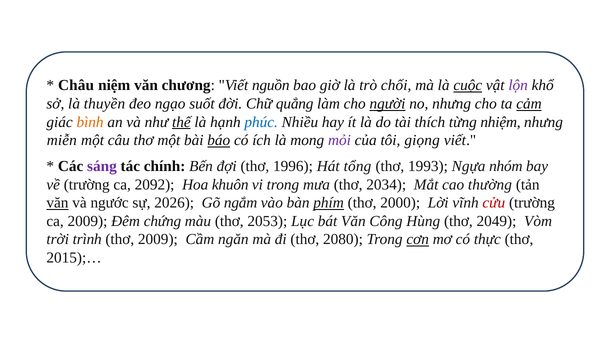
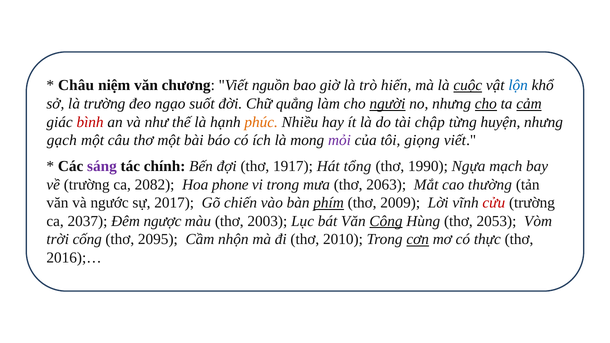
chối: chối -> hiến
lộn colour: purple -> blue
là thuyền: thuyền -> trường
cho at (486, 104) underline: none -> present
bình colour: orange -> red
thế underline: present -> none
phúc colour: blue -> orange
thích: thích -> chập
nhiệm: nhiệm -> huyện
miễn: miễn -> gạch
báo underline: present -> none
1996: 1996 -> 1917
1993: 1993 -> 1990
nhóm: nhóm -> mạch
2092: 2092 -> 2082
khuôn: khuôn -> phone
2034: 2034 -> 2063
văn at (57, 203) underline: present -> none
2026: 2026 -> 2017
ngắm: ngắm -> chiến
2000: 2000 -> 2009
ca 2009: 2009 -> 2037
chứng: chứng -> ngược
2053: 2053 -> 2003
Công underline: none -> present
2049: 2049 -> 2053
trình: trình -> cống
thơ 2009: 2009 -> 2095
ngăn: ngăn -> nhộn
2080: 2080 -> 2010
2015);…: 2015);… -> 2016);…
